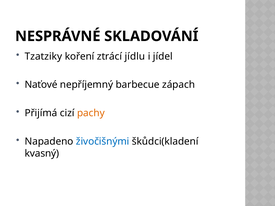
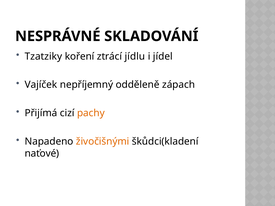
Naťové: Naťové -> Vajíček
barbecue: barbecue -> odděleně
živočišnými colour: blue -> orange
kvasný: kvasný -> naťové
